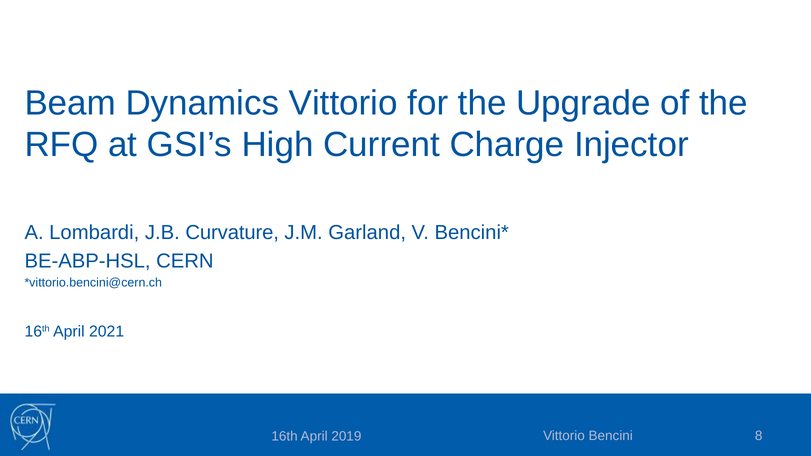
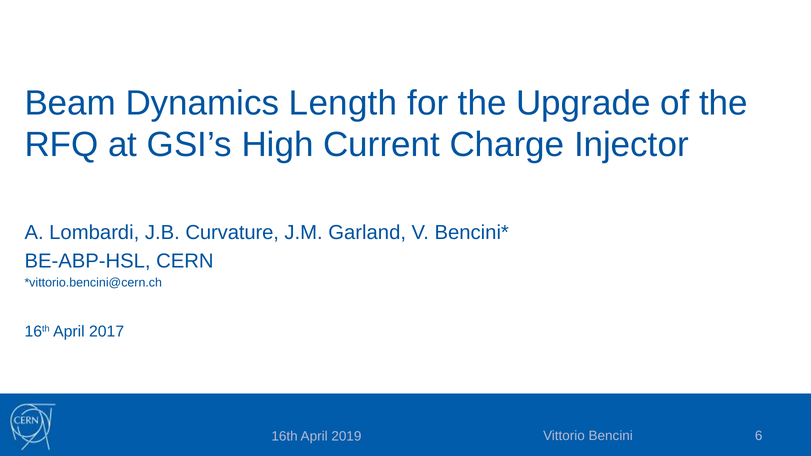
Dynamics Vittorio: Vittorio -> Length
2021: 2021 -> 2017
8: 8 -> 6
